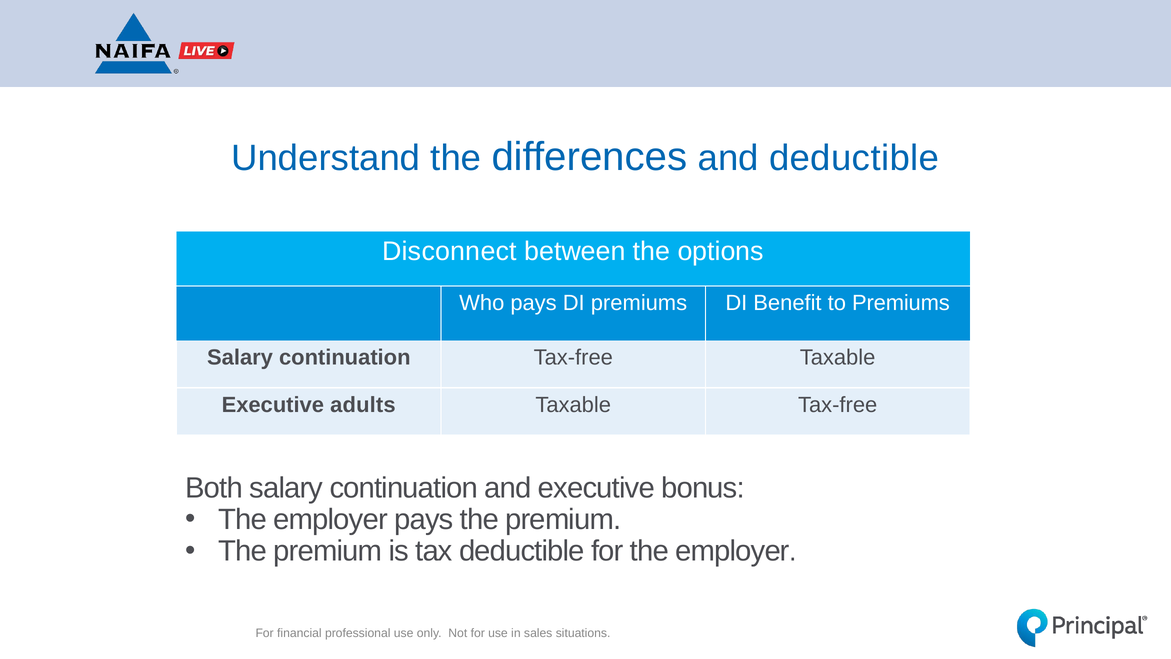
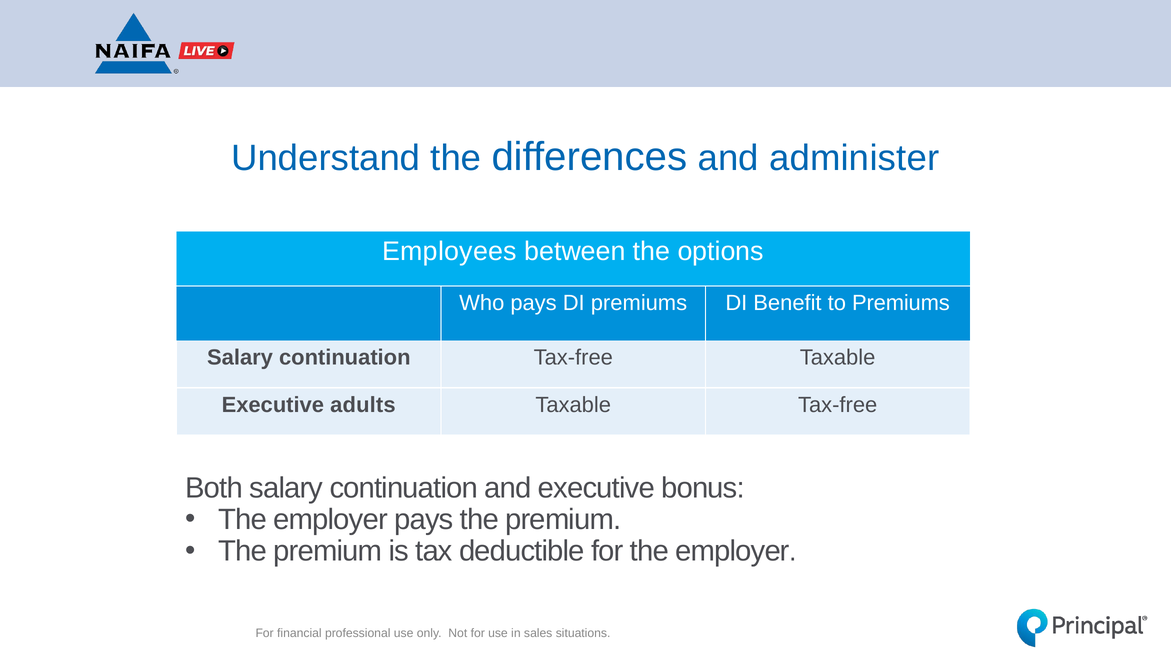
and deductible: deductible -> administer
Disconnect: Disconnect -> Employees
